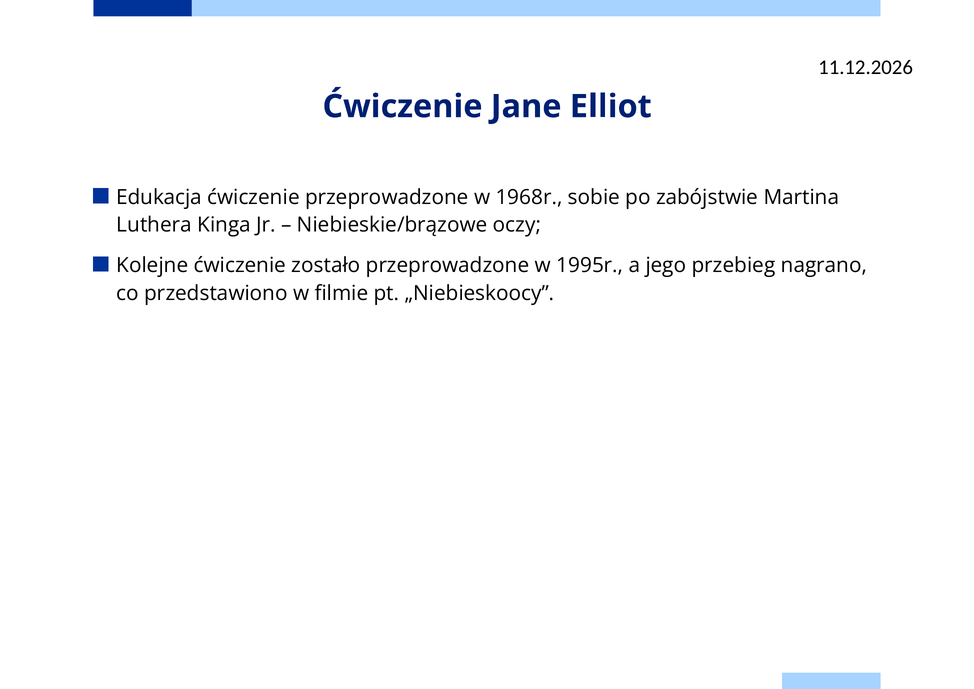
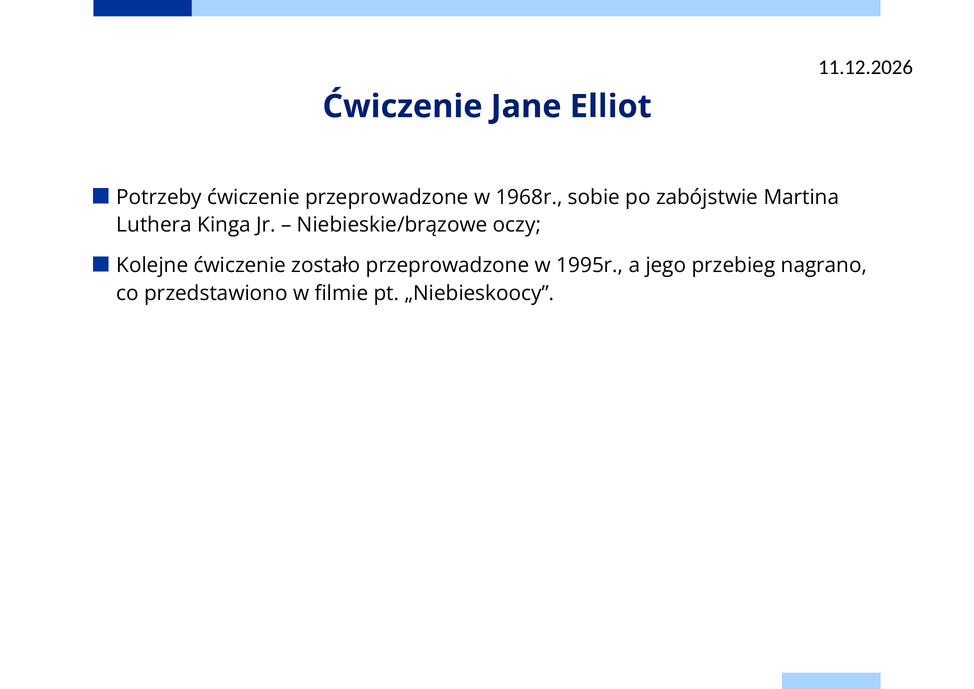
Edukacja: Edukacja -> Potrzeby
